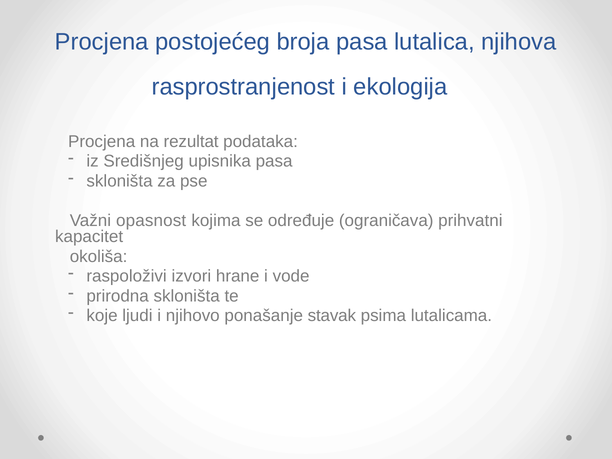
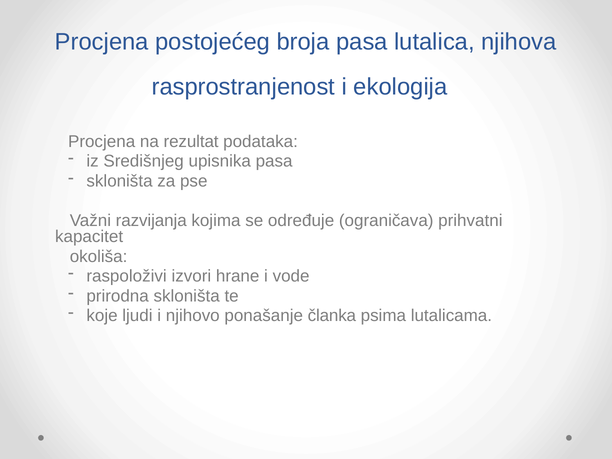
opasnost: opasnost -> razvijanja
stavak: stavak -> članka
